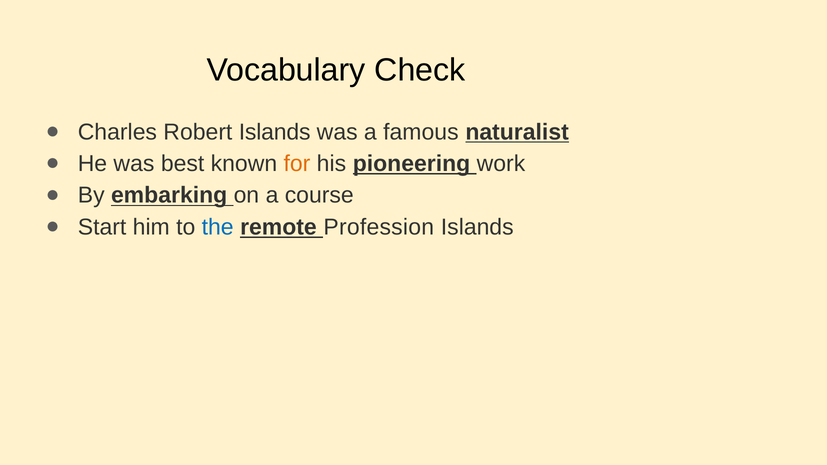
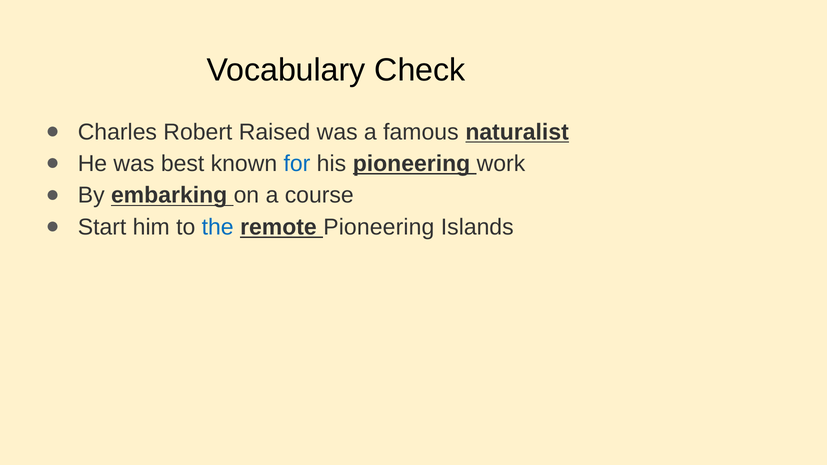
Robert Islands: Islands -> Raised
for colour: orange -> blue
remote Profession: Profession -> Pioneering
